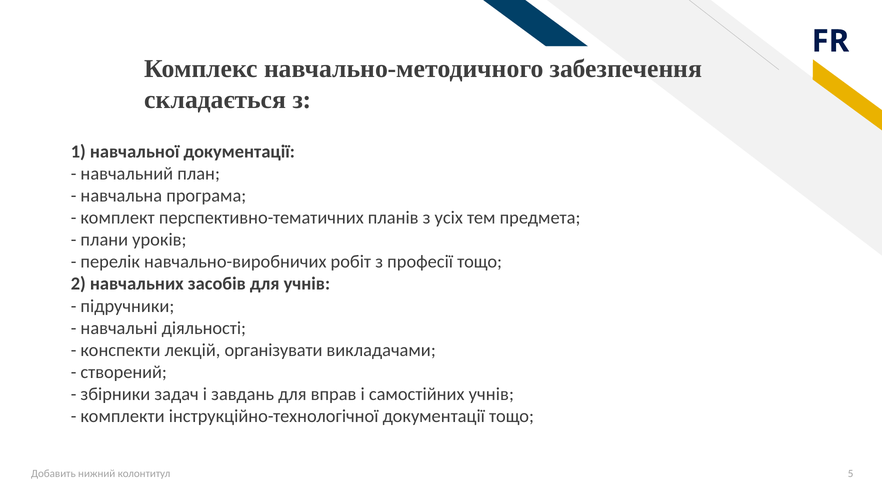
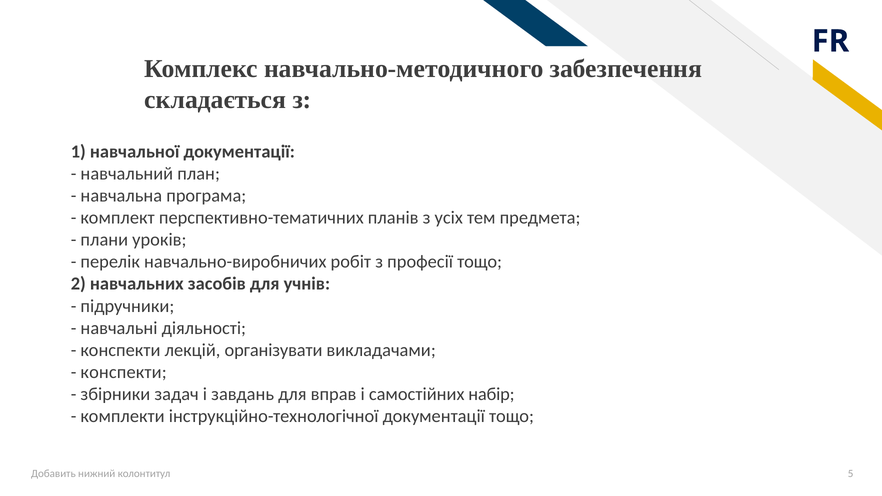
створений at (124, 372): створений -> конспекти
самостійних учнів: учнів -> набір
